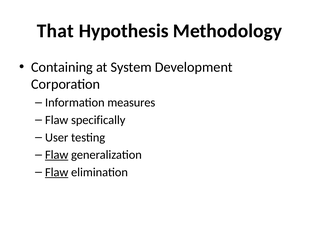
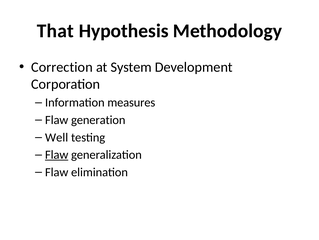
Containing: Containing -> Correction
specifically: specifically -> generation
User: User -> Well
Flaw at (57, 172) underline: present -> none
